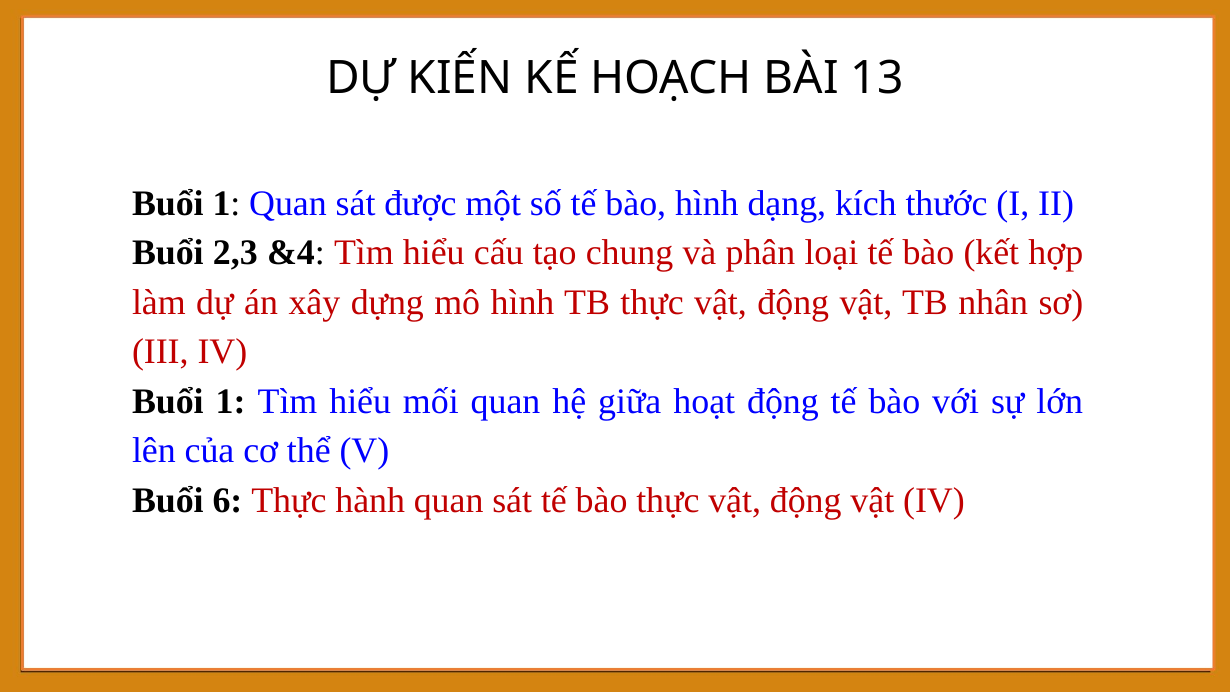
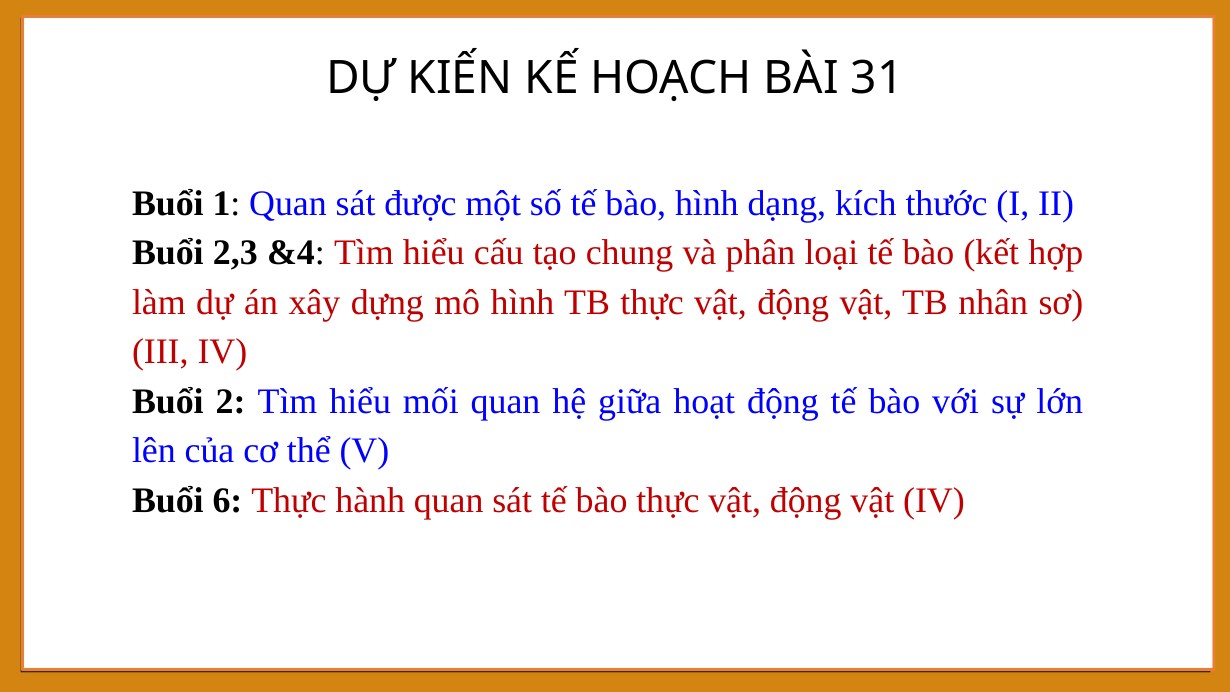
13: 13 -> 31
1 at (231, 401): 1 -> 2
